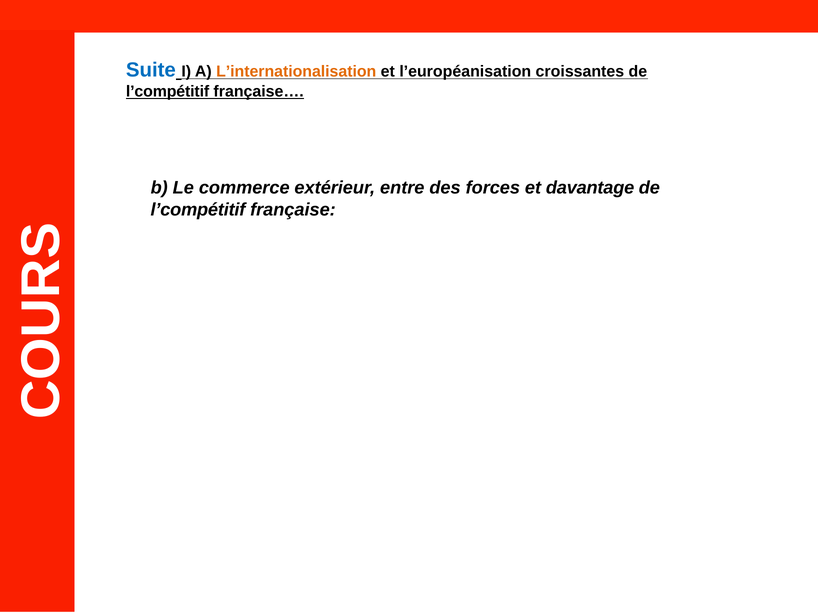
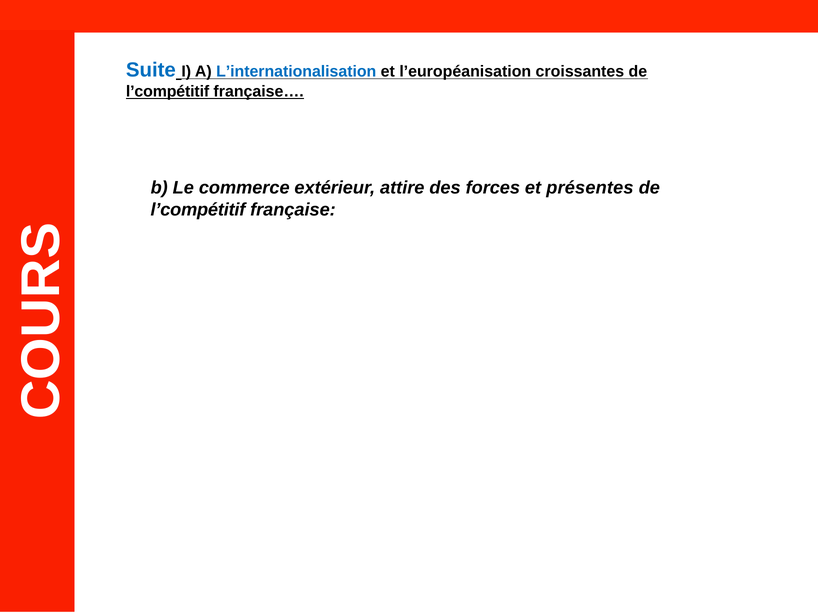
L’internationalisation colour: orange -> blue
entre: entre -> attire
davantage: davantage -> présentes
